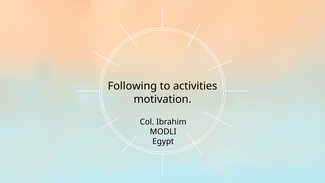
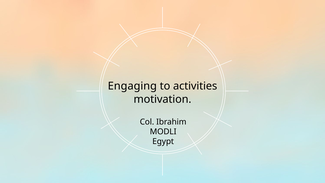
Following: Following -> Engaging
